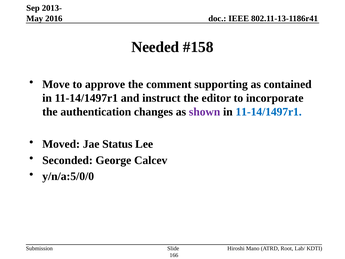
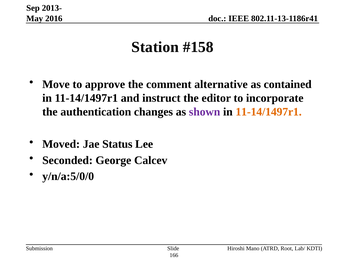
Needed: Needed -> Station
supporting: supporting -> alternative
11-14/1497r1 at (269, 112) colour: blue -> orange
